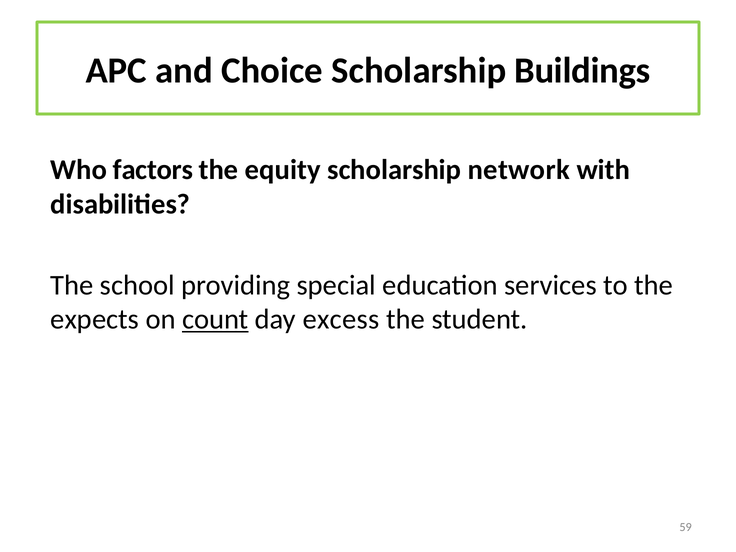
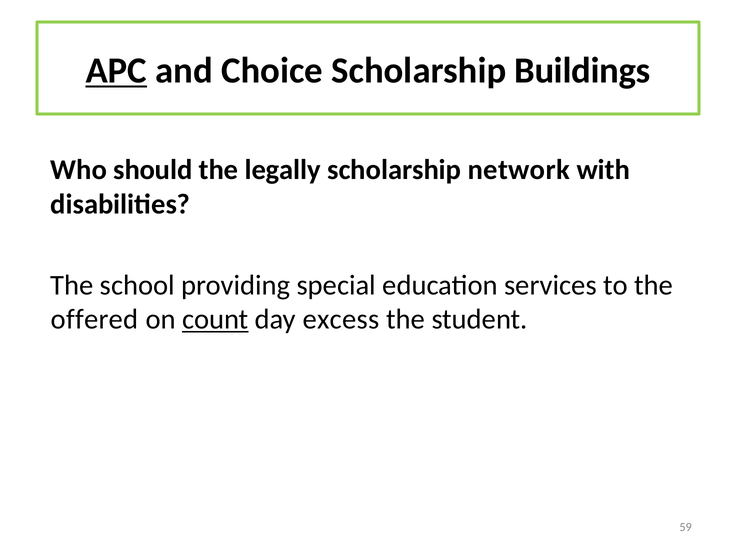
APC underline: none -> present
factors: factors -> should
equity: equity -> legally
expects: expects -> offered
